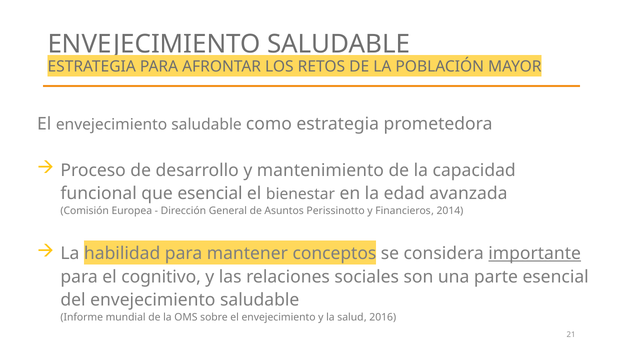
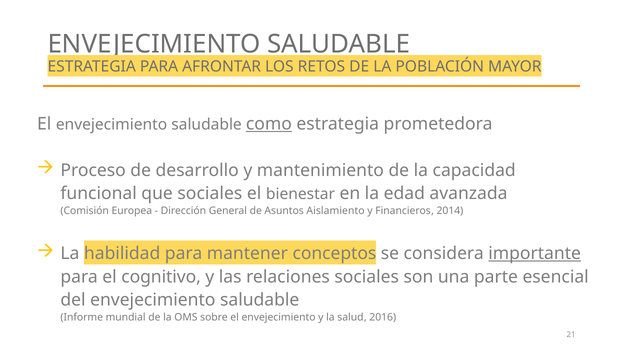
como underline: none -> present
que esencial: esencial -> sociales
Perissinotto: Perissinotto -> Aislamiento
